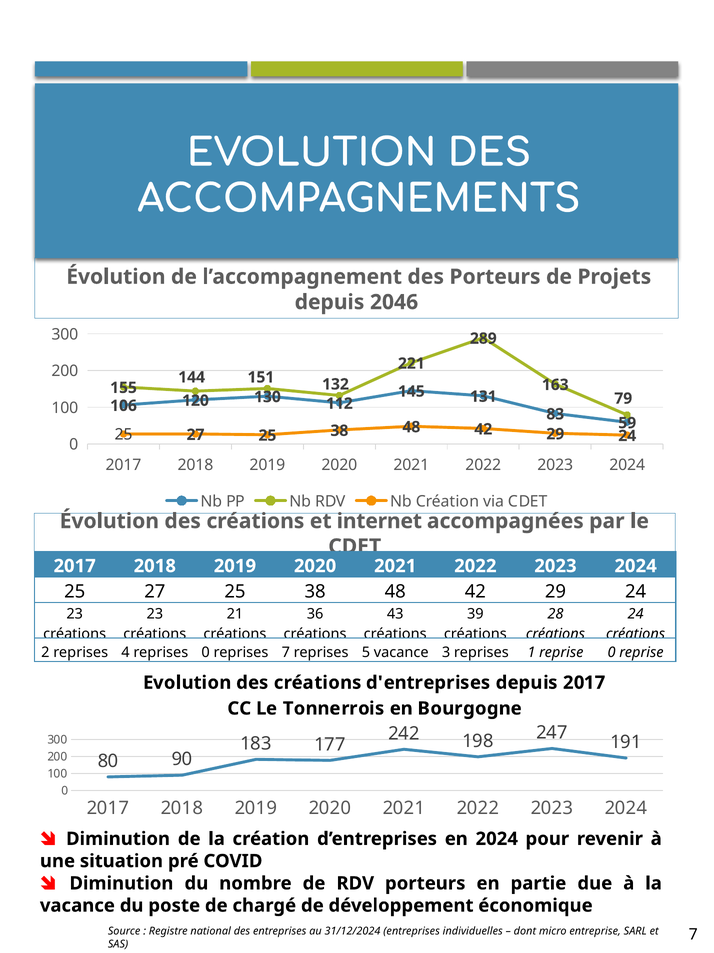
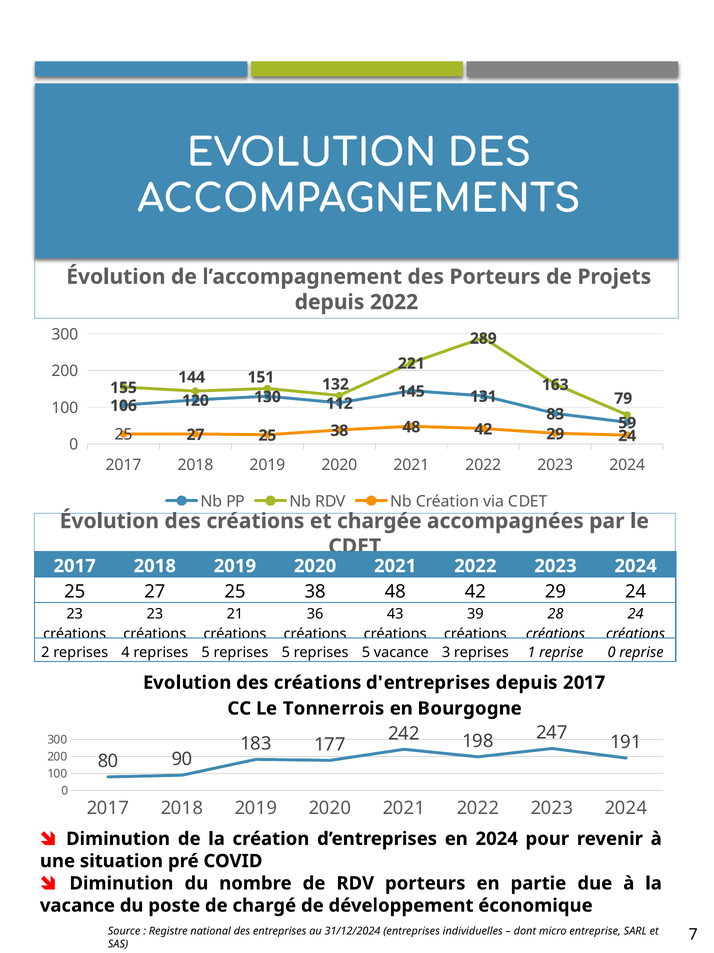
depuis 2046: 2046 -> 2022
internet: internet -> chargée
4 reprises 0: 0 -> 5
7 at (286, 652): 7 -> 5
